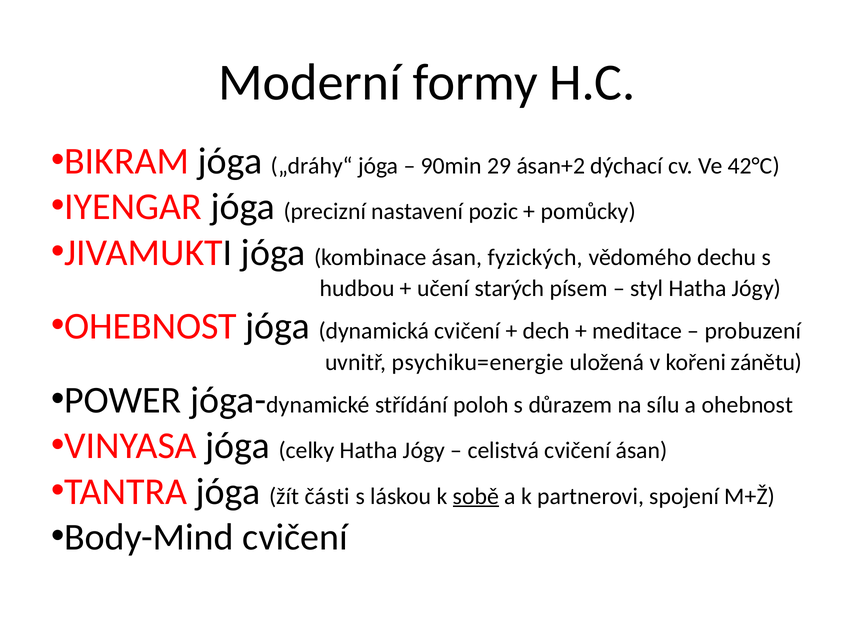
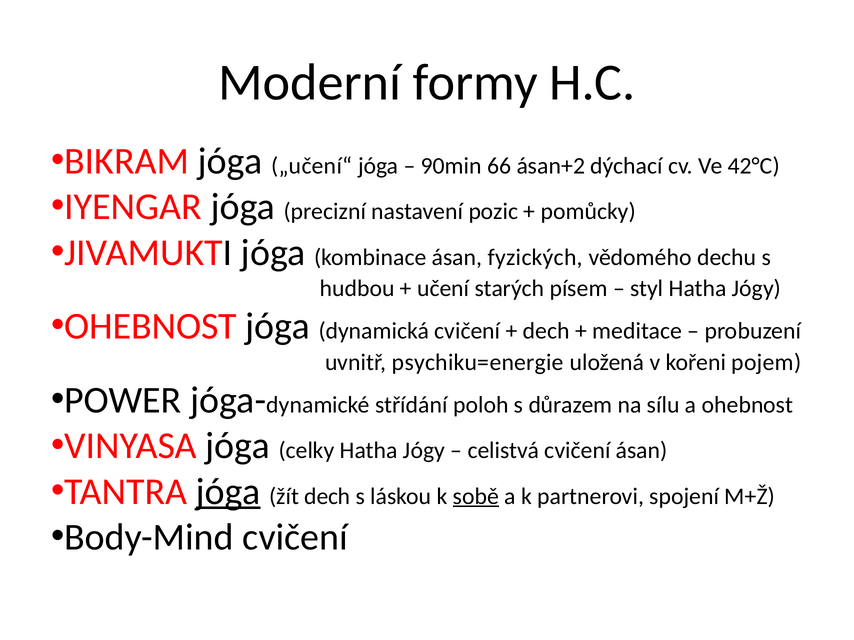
„dráhy“: „dráhy“ -> „učení“
29: 29 -> 66
zánětu: zánětu -> pojem
jóga at (228, 492) underline: none -> present
žít části: části -> dech
